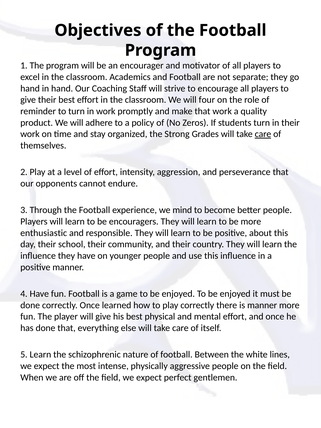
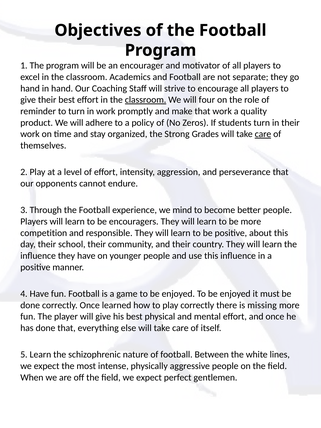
classroom at (146, 100) underline: none -> present
enthusiastic: enthusiastic -> competition
is manner: manner -> missing
